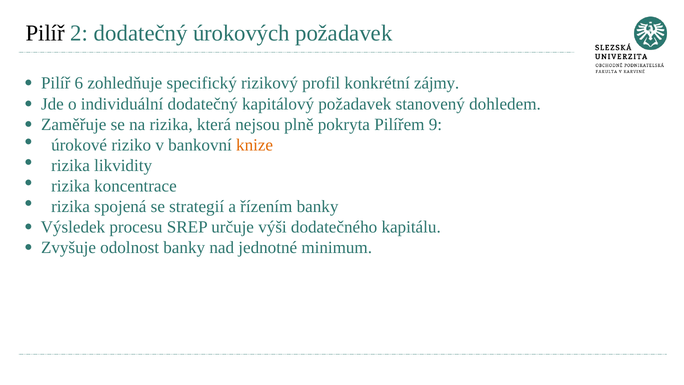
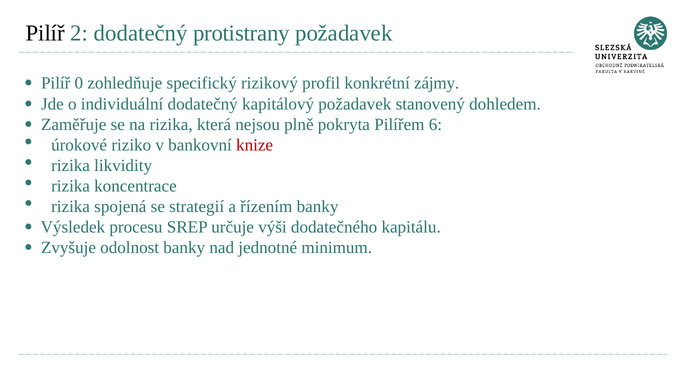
úrokových: úrokových -> protistrany
6: 6 -> 0
9: 9 -> 6
knize colour: orange -> red
